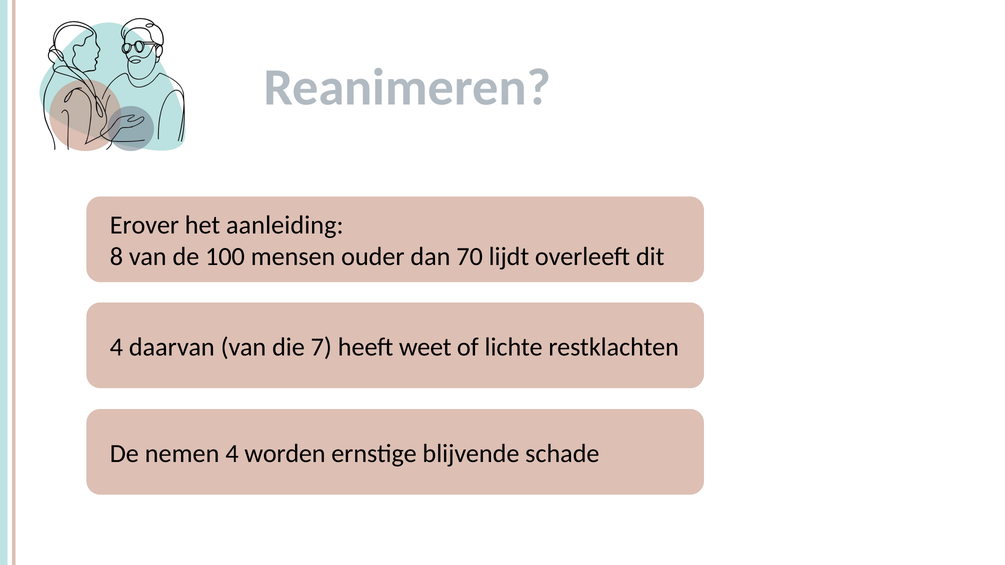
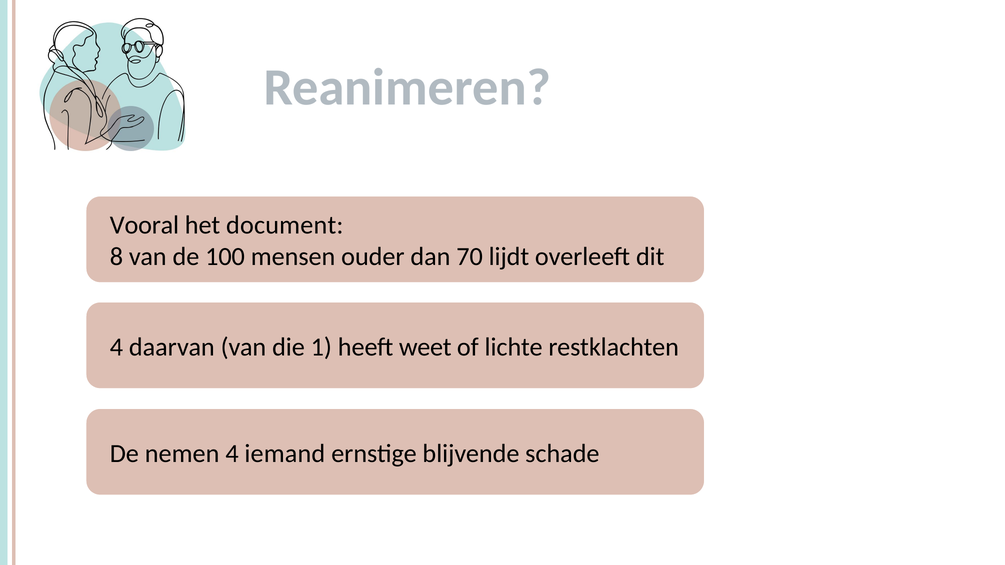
Erover: Erover -> Vooral
aanleiding: aanleiding -> document
7: 7 -> 1
worden: worden -> iemand
